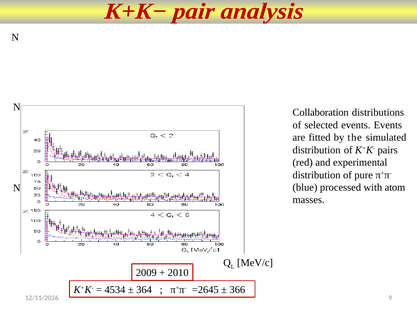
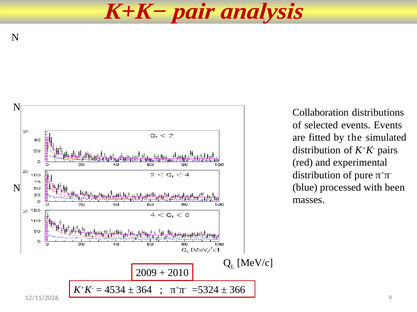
atom: atom -> been
=2645: =2645 -> =5324
